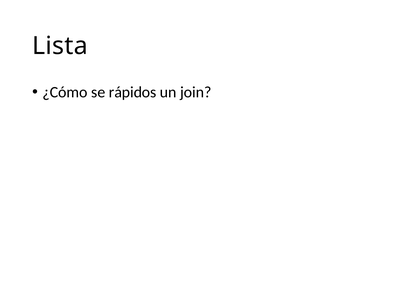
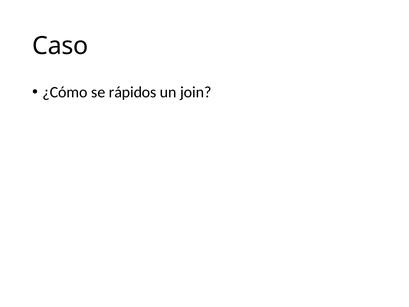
Lista: Lista -> Caso
